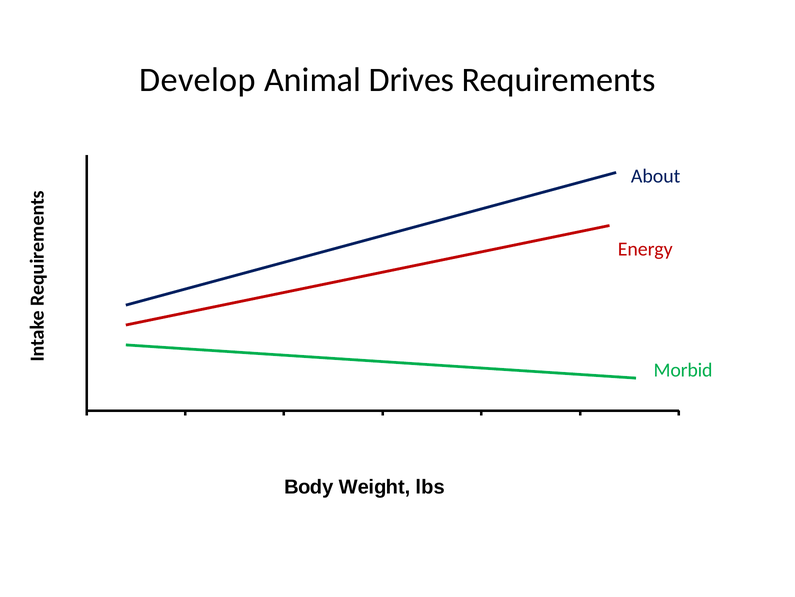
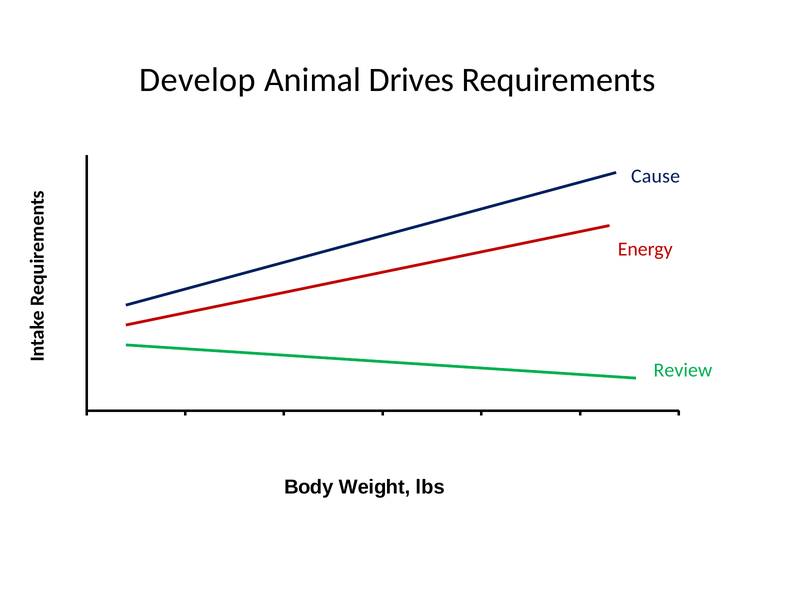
About: About -> Cause
Morbid: Morbid -> Review
